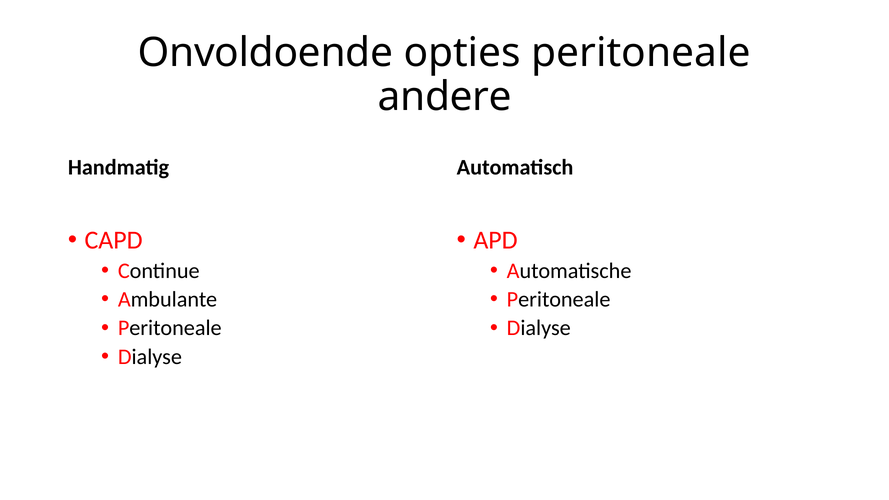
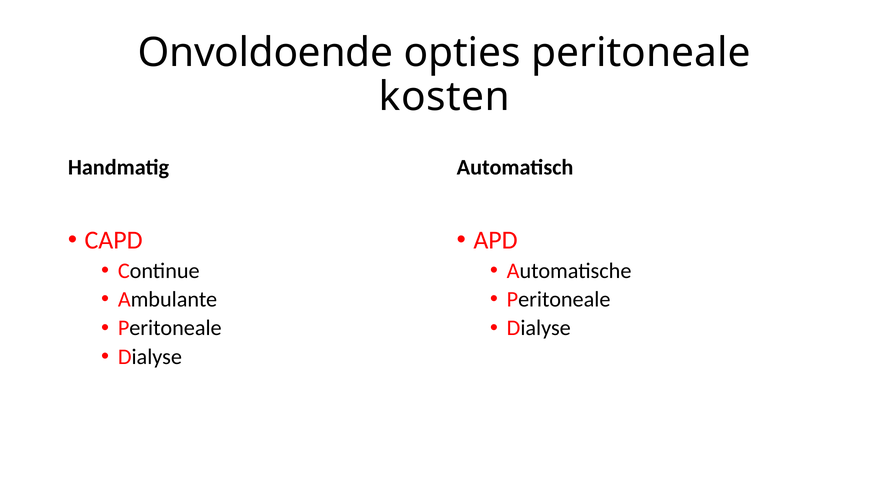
andere: andere -> kosten
